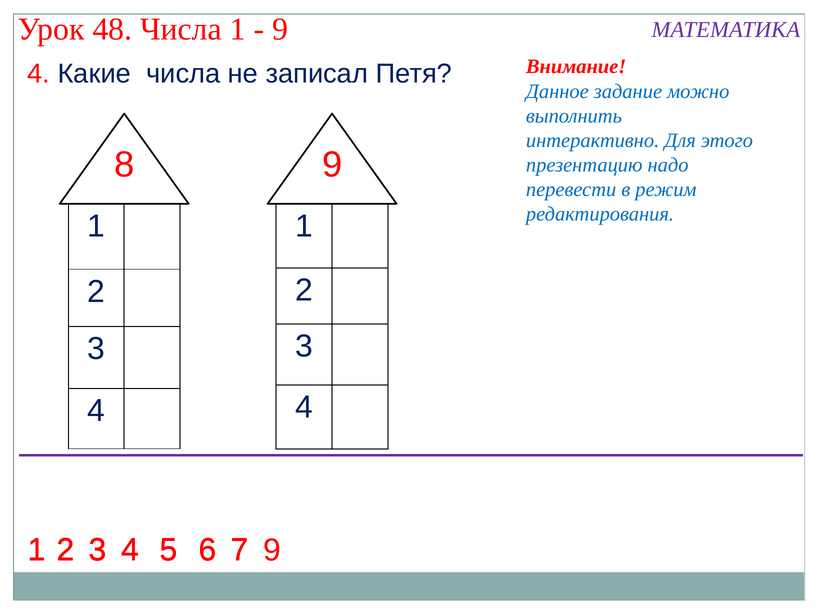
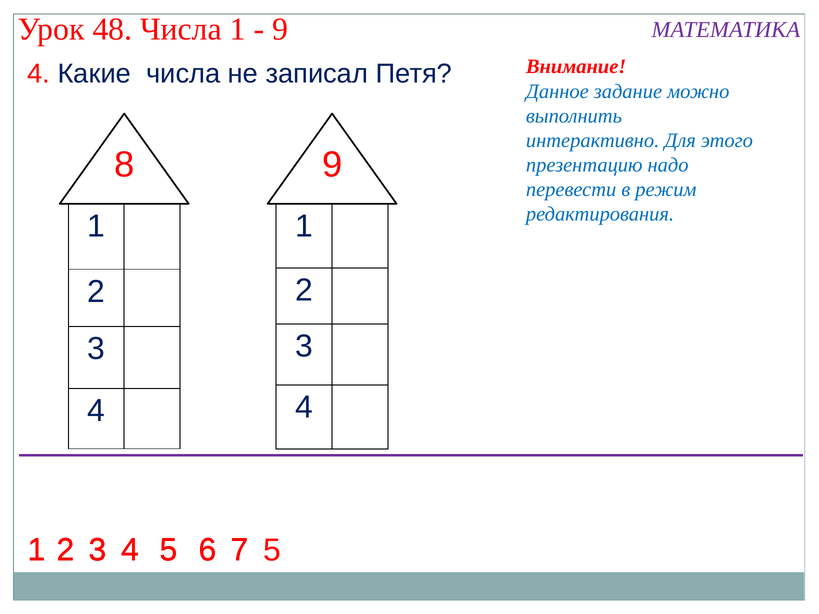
9 at (272, 551): 9 -> 5
